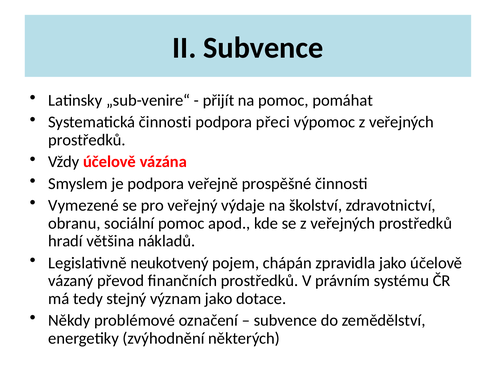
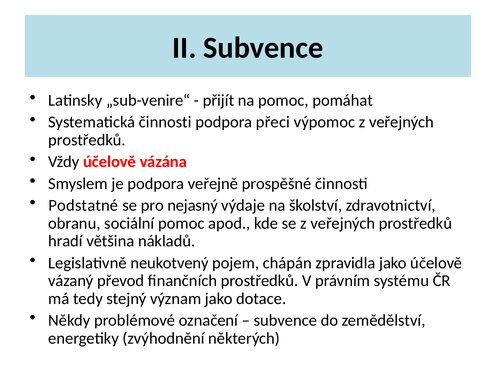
Vymezené: Vymezené -> Podstatné
veřejný: veřejný -> nejasný
